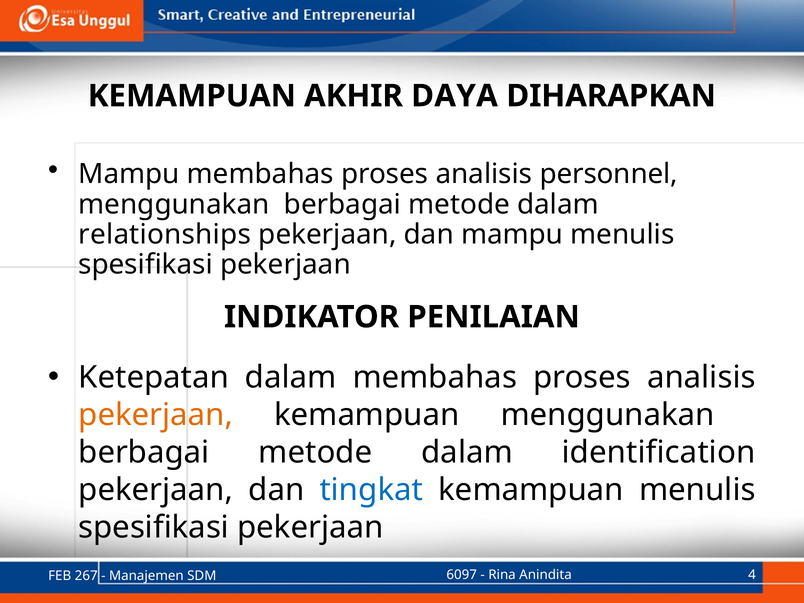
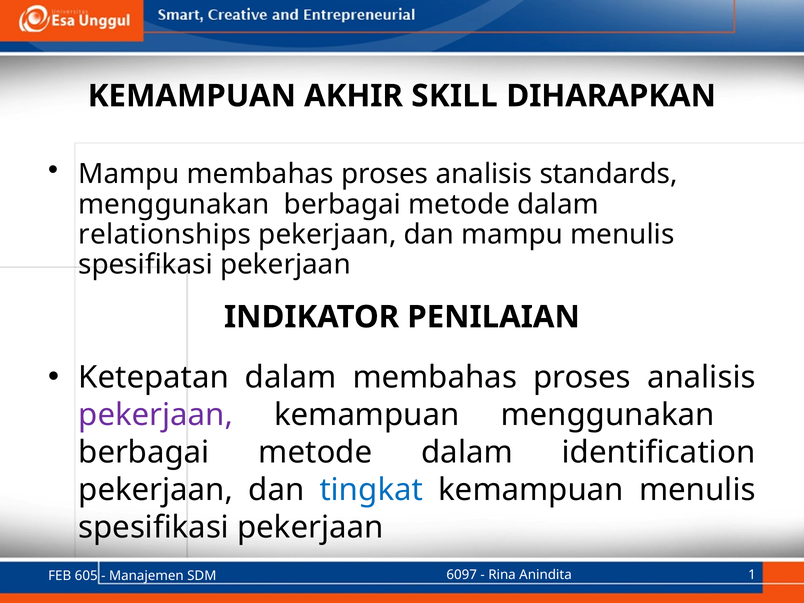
DAYA: DAYA -> SKILL
personnel: personnel -> standards
pekerjaan at (156, 415) colour: orange -> purple
4: 4 -> 1
267: 267 -> 605
